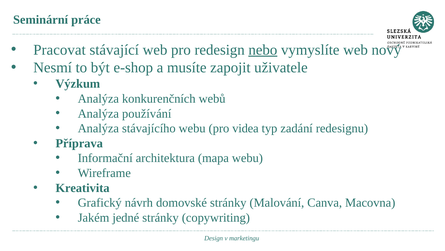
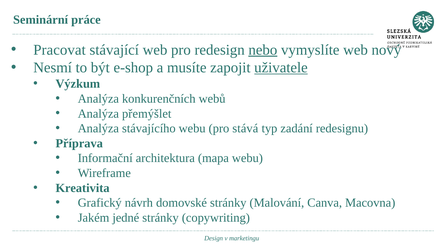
uživatele underline: none -> present
používání: používání -> přemýšlet
videa: videa -> stává
